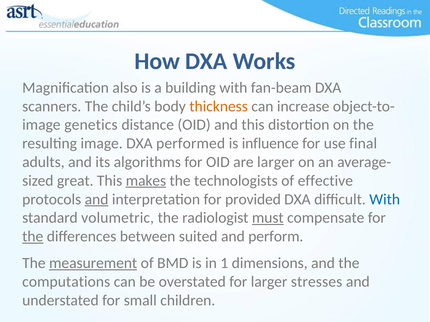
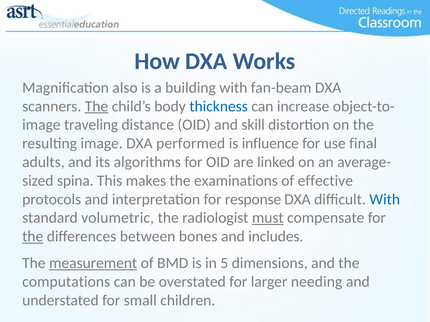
The at (97, 106) underline: none -> present
thickness colour: orange -> blue
genetics: genetics -> traveling
and this: this -> skill
are larger: larger -> linked
great: great -> spina
makes underline: present -> none
technologists: technologists -> examinations
and at (97, 200) underline: present -> none
provided: provided -> response
suited: suited -> bones
perform: perform -> includes
1: 1 -> 5
stresses: stresses -> needing
